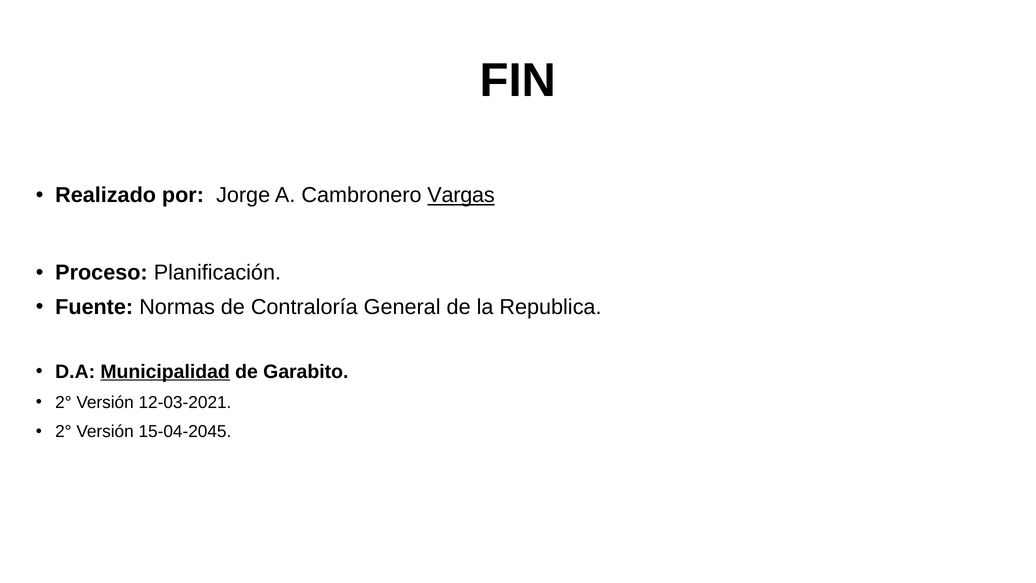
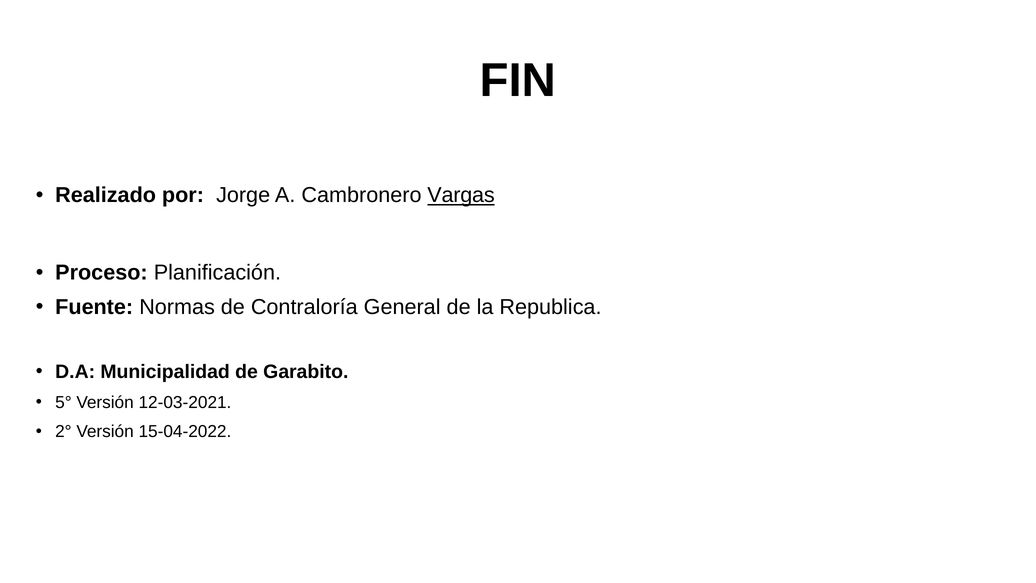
Municipalidad underline: present -> none
2° at (63, 402): 2° -> 5°
15-04-2045: 15-04-2045 -> 15-04-2022
